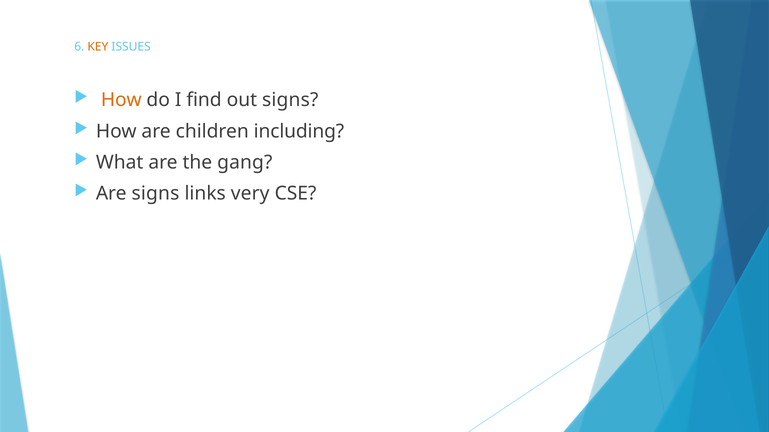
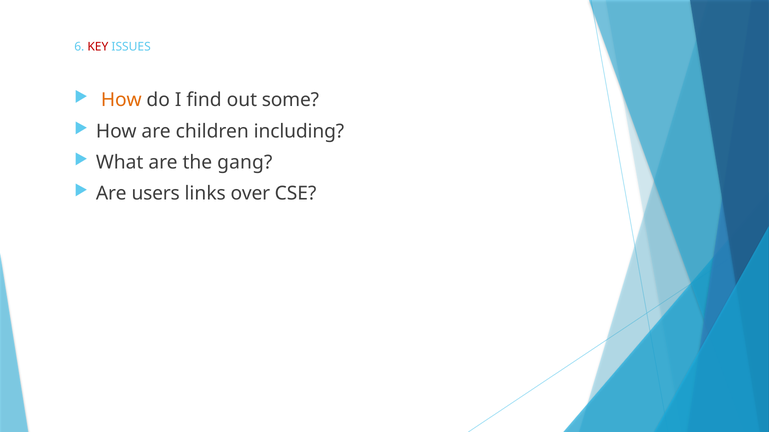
KEY colour: orange -> red
out signs: signs -> some
Are signs: signs -> users
very: very -> over
